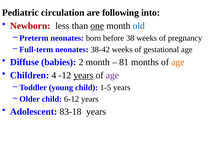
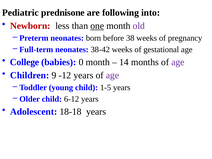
circulation: circulation -> prednisone
old colour: blue -> purple
Diffuse: Diffuse -> College
2: 2 -> 0
81: 81 -> 14
age at (178, 62) colour: orange -> purple
4: 4 -> 9
years at (83, 75) underline: present -> none
83-18: 83-18 -> 18-18
